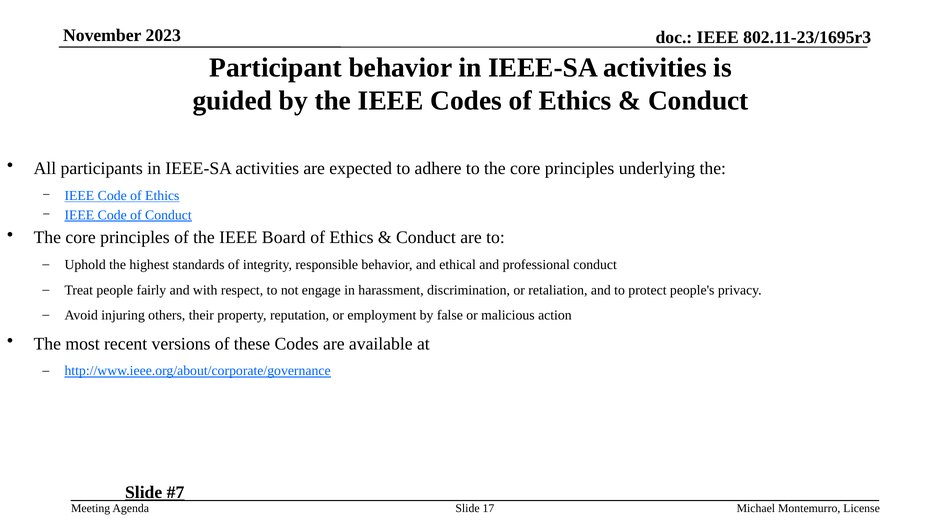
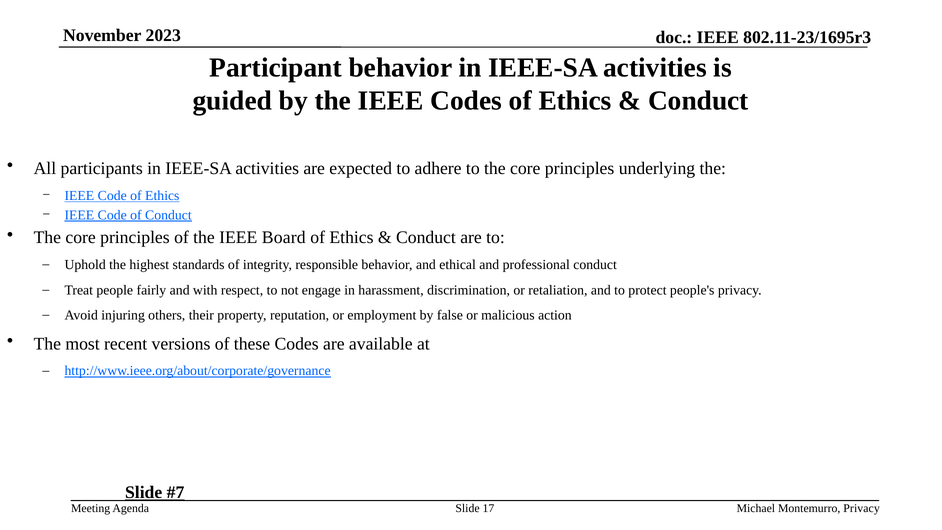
Montemurro License: License -> Privacy
